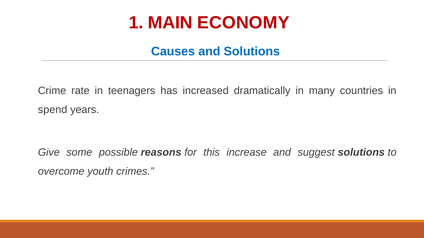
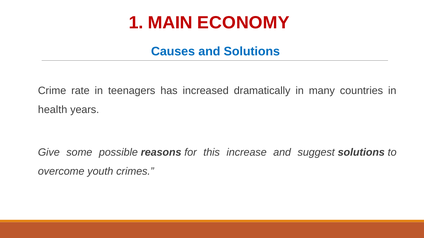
spend: spend -> health
